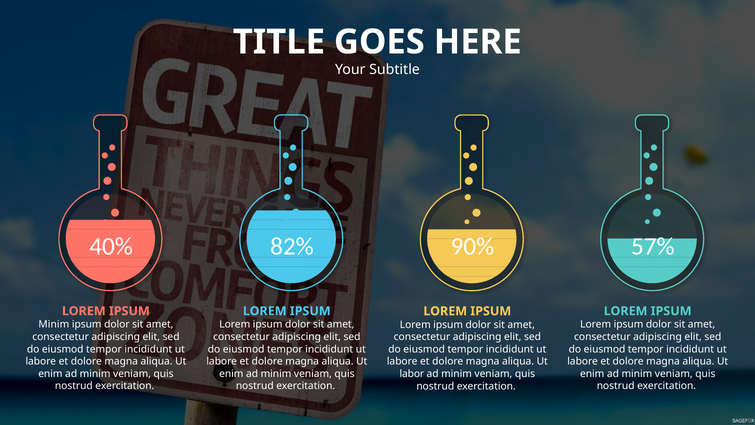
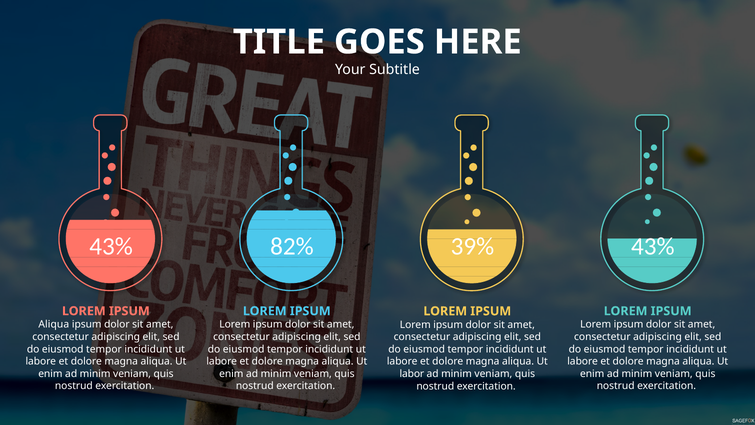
40% at (111, 246): 40% -> 43%
57% at (653, 246): 57% -> 43%
90%: 90% -> 39%
Minim at (54, 324): Minim -> Aliqua
